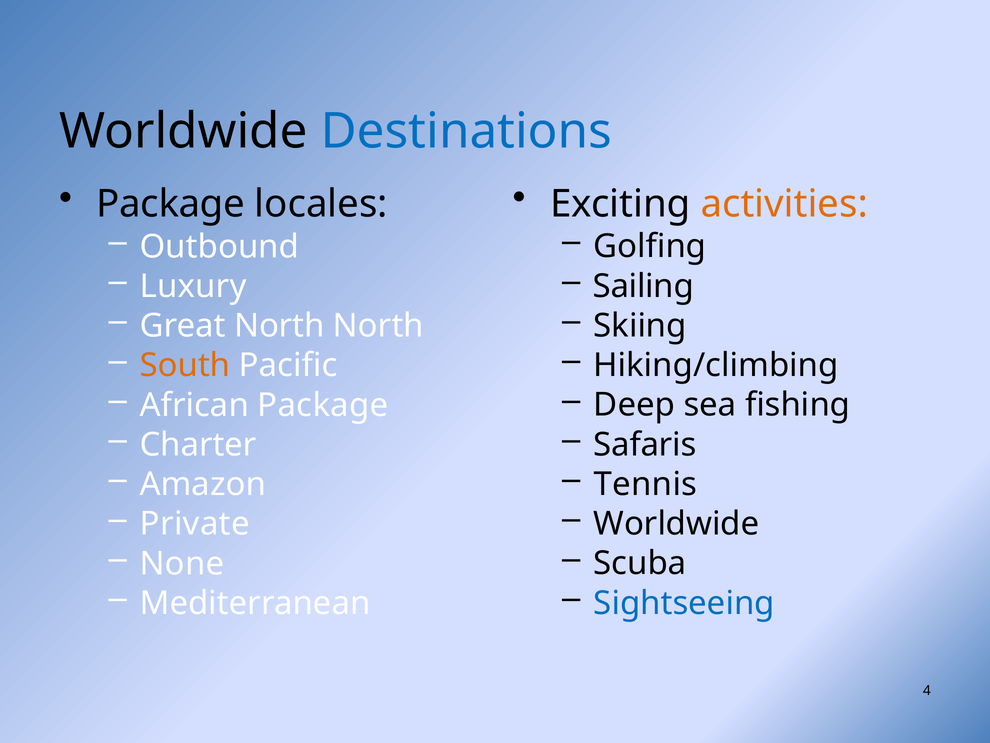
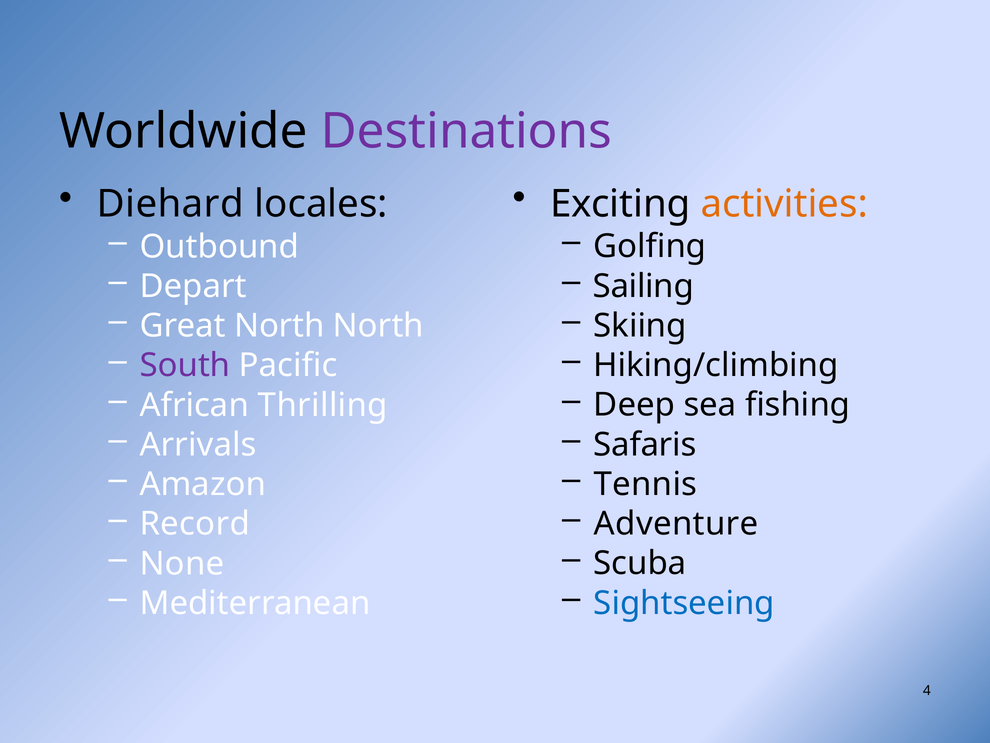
Destinations colour: blue -> purple
Package at (171, 204): Package -> Diehard
Luxury: Luxury -> Depart
South colour: orange -> purple
African Package: Package -> Thrilling
Charter: Charter -> Arrivals
Worldwide at (676, 524): Worldwide -> Adventure
Private: Private -> Record
